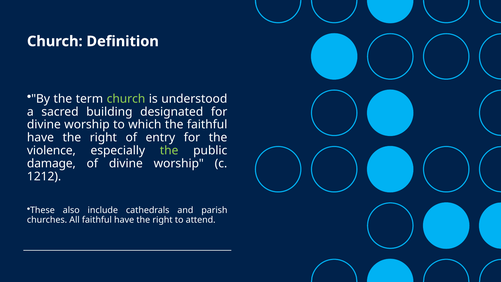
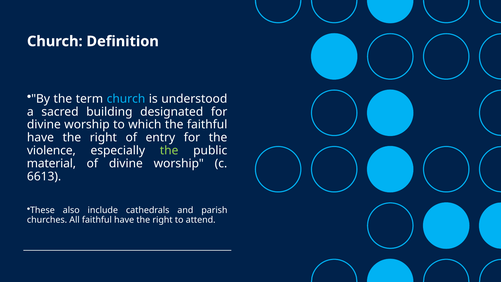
church at (126, 99) colour: light green -> light blue
damage: damage -> material
1212: 1212 -> 6613
